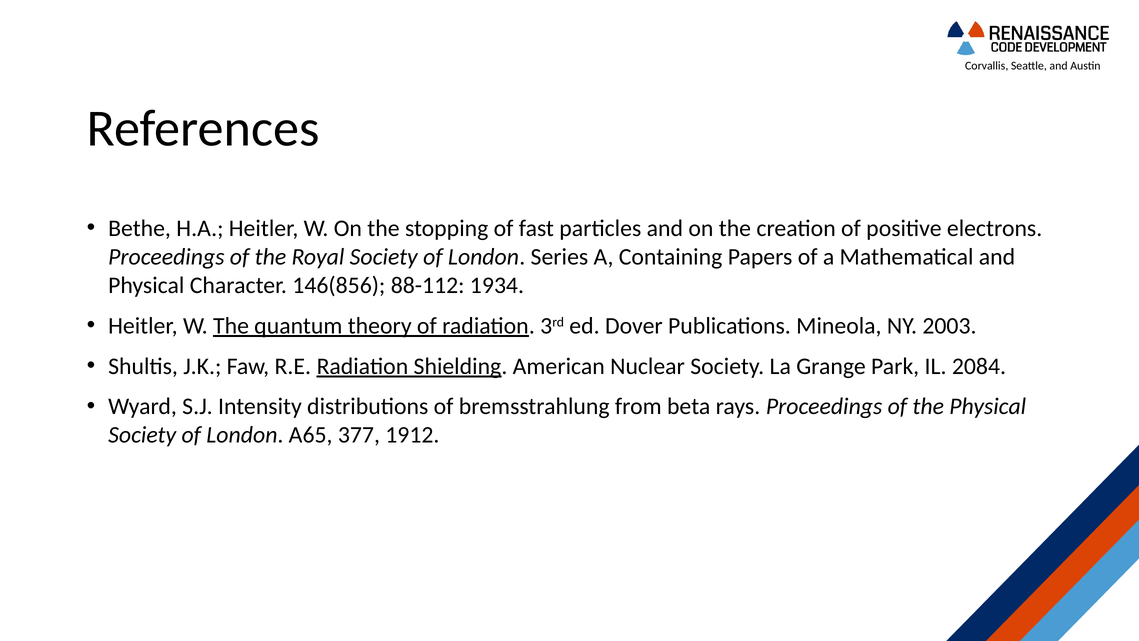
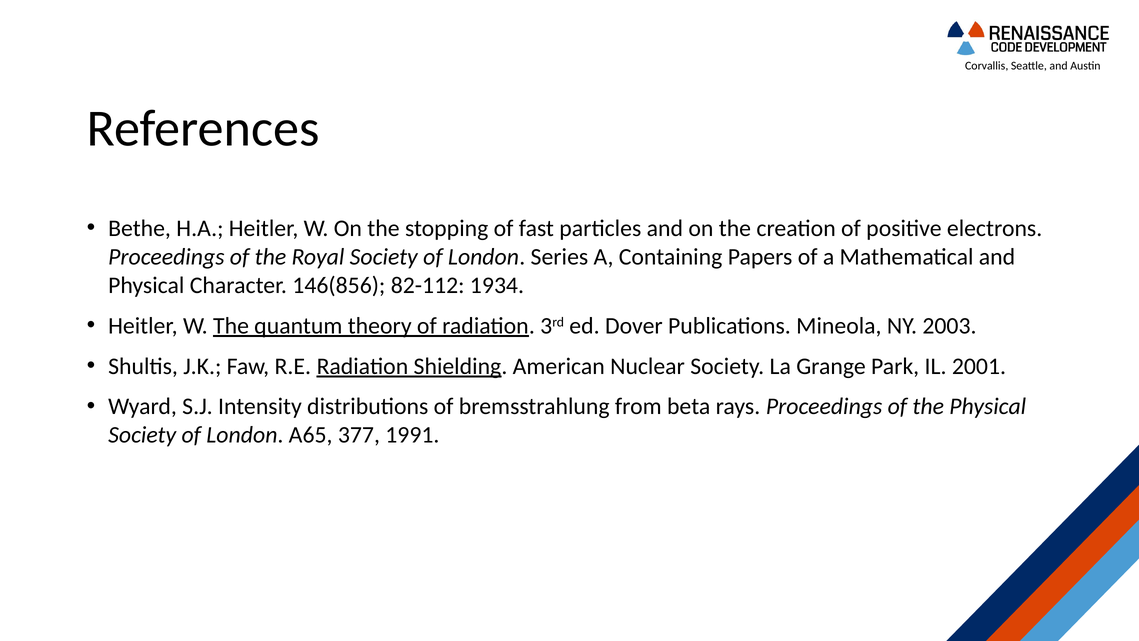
88-112: 88-112 -> 82-112
2084: 2084 -> 2001
1912: 1912 -> 1991
